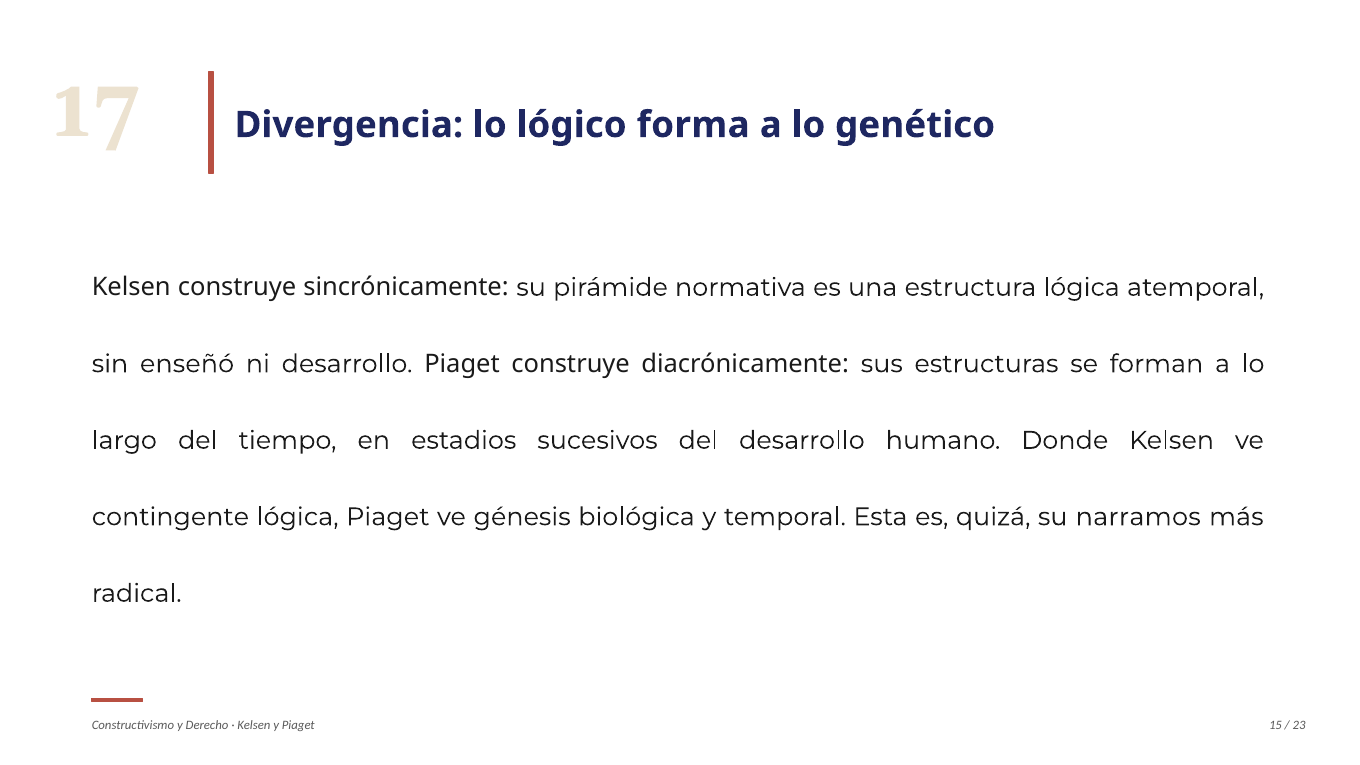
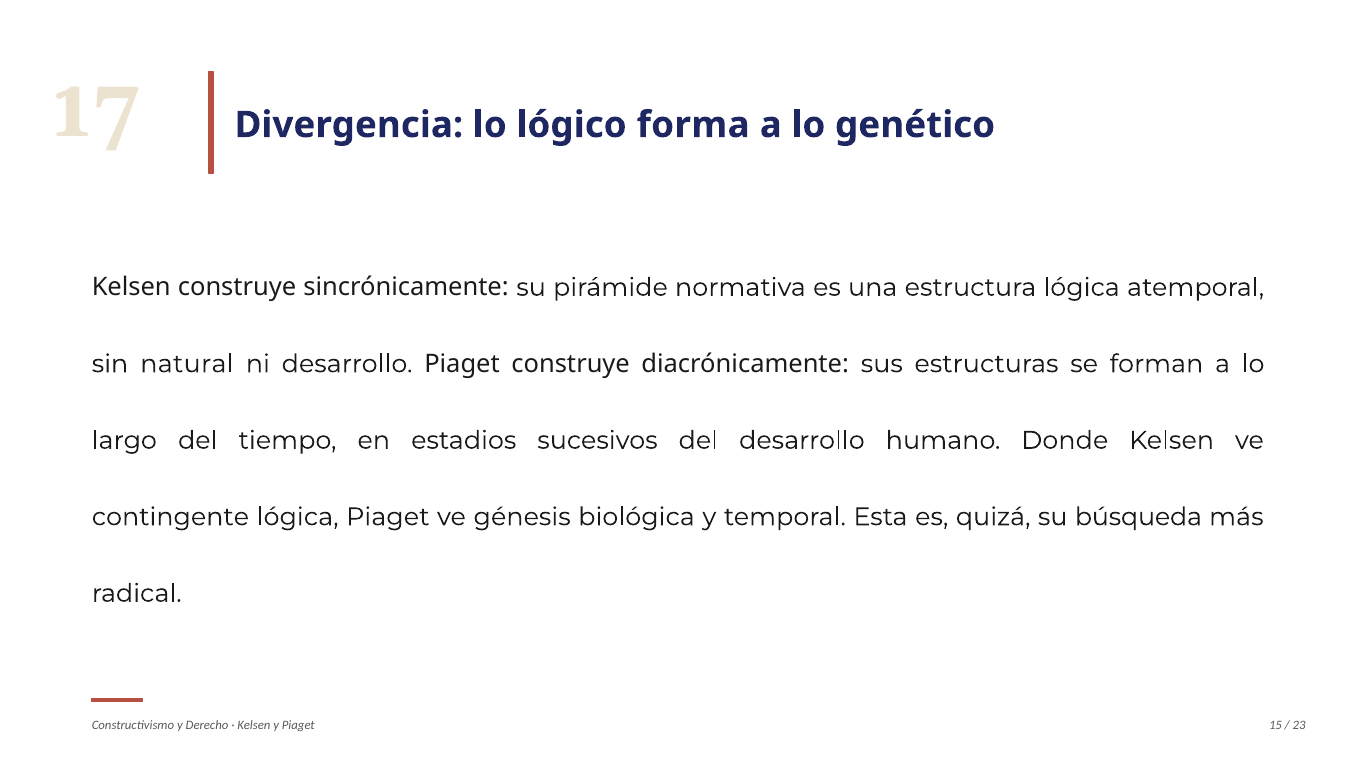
enseñó: enseñó -> natural
narramos: narramos -> búsqueda
